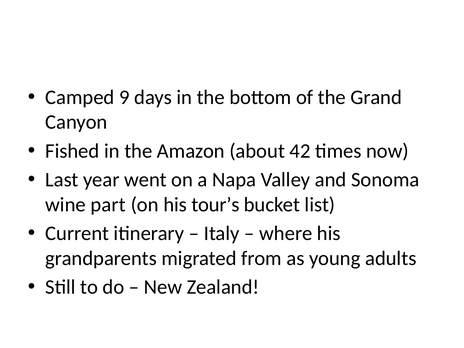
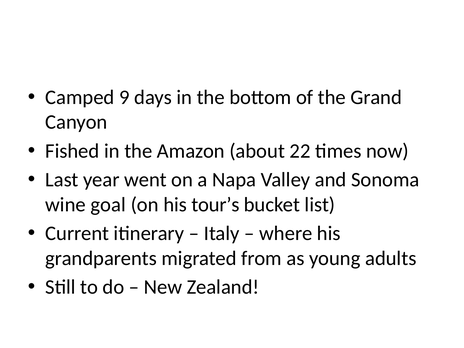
42: 42 -> 22
part: part -> goal
